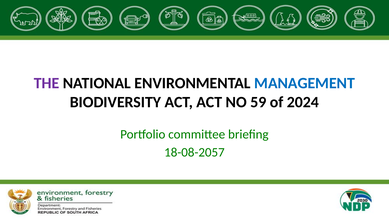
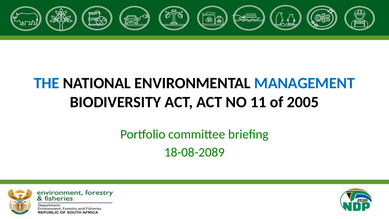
THE colour: purple -> blue
59: 59 -> 11
2024: 2024 -> 2005
18-08-2057: 18-08-2057 -> 18-08-2089
